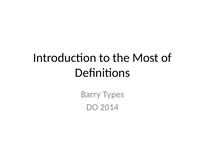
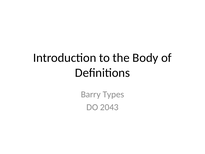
Most: Most -> Body
2014: 2014 -> 2043
